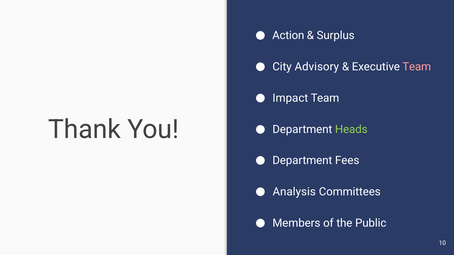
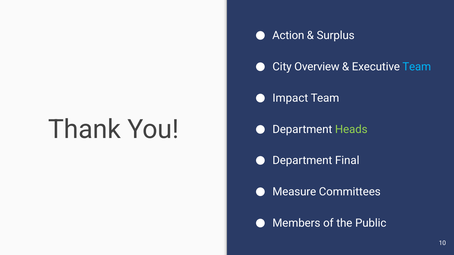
Advisory: Advisory -> Overview
Team at (417, 67) colour: pink -> light blue
Fees: Fees -> Final
Analysis: Analysis -> Measure
